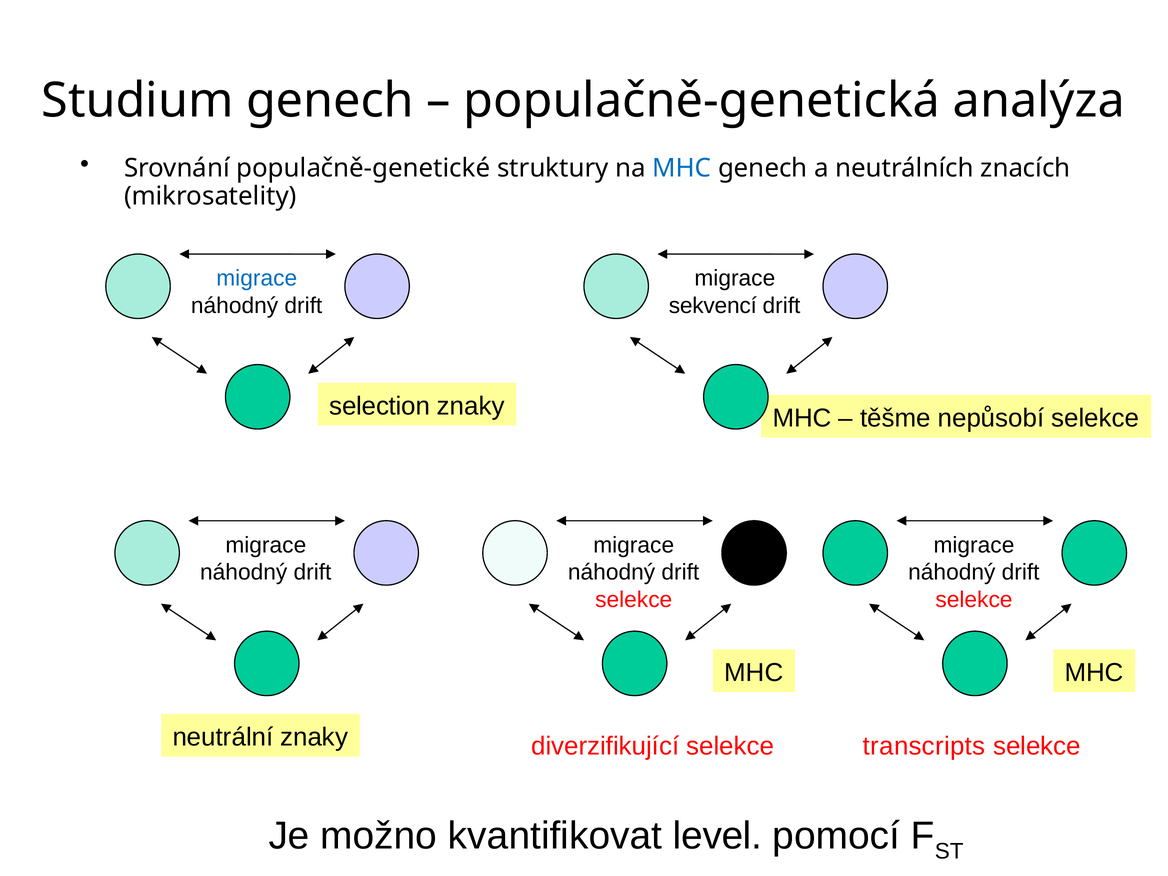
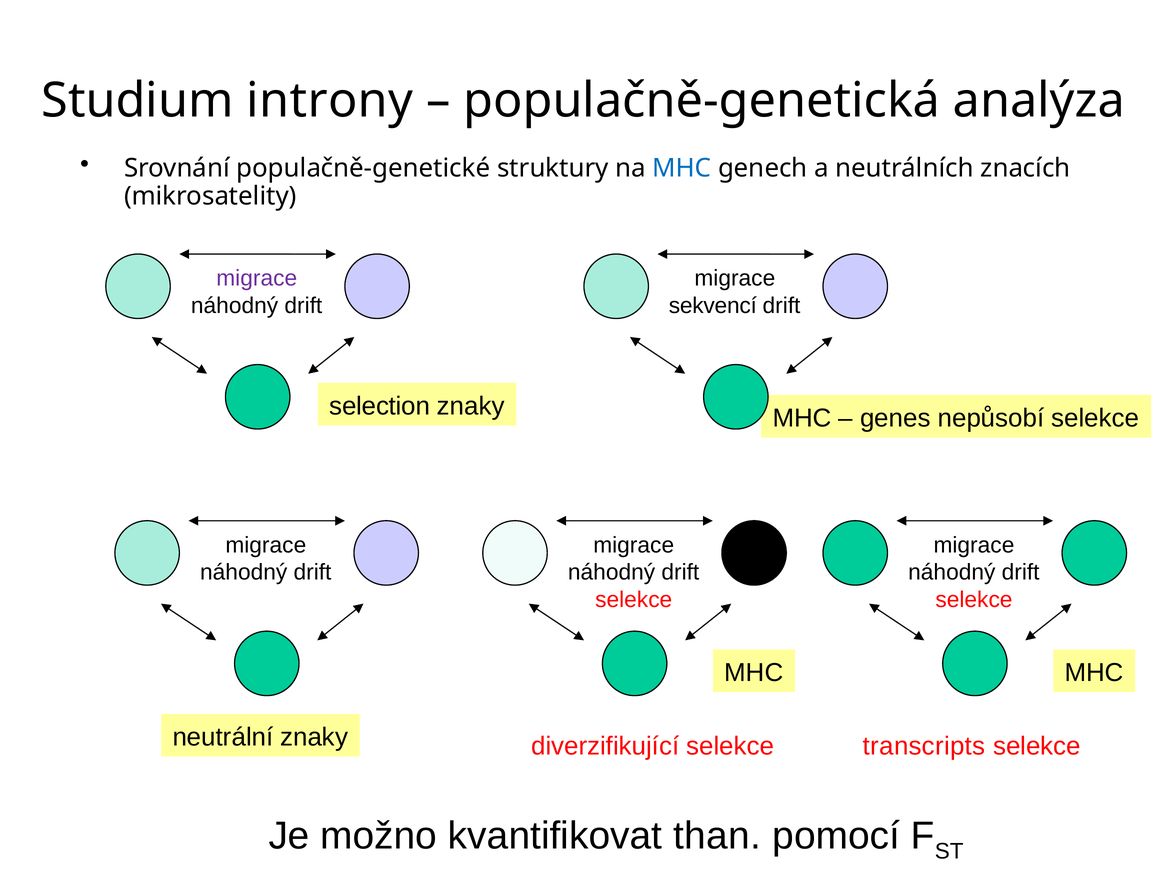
Studium genech: genech -> introny
migrace at (257, 278) colour: blue -> purple
těšme: těšme -> genes
level: level -> than
